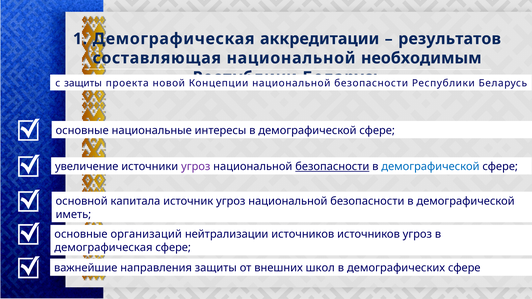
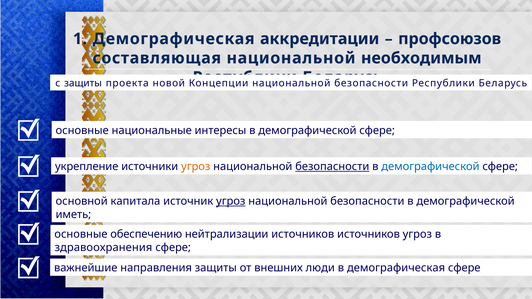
результатов: результатов -> профсоюзов
увеличение: увеличение -> укрепление
угроз at (196, 167) colour: purple -> orange
угроз at (231, 201) underline: none -> present
организаций: организаций -> обеспечению
демографическая at (103, 248): демографическая -> здравоохранения
школ: школ -> люди
в демографических: демографических -> демографическая
